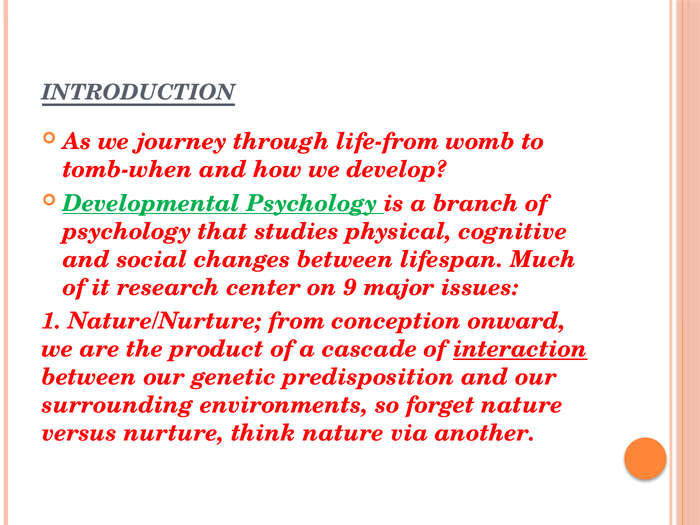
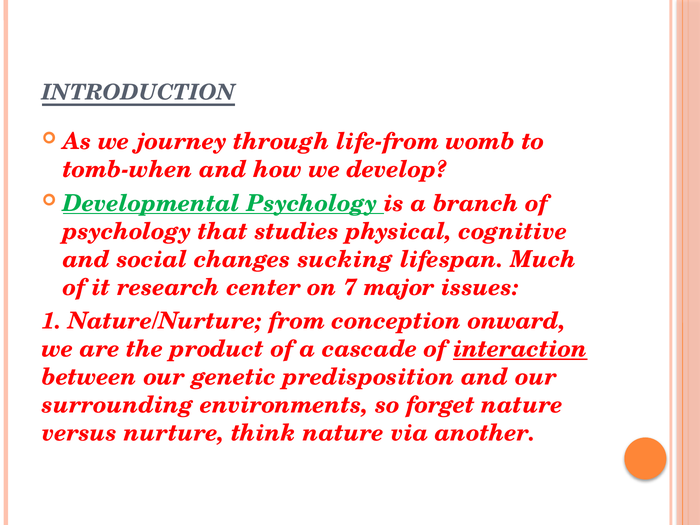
changes between: between -> sucking
9: 9 -> 7
